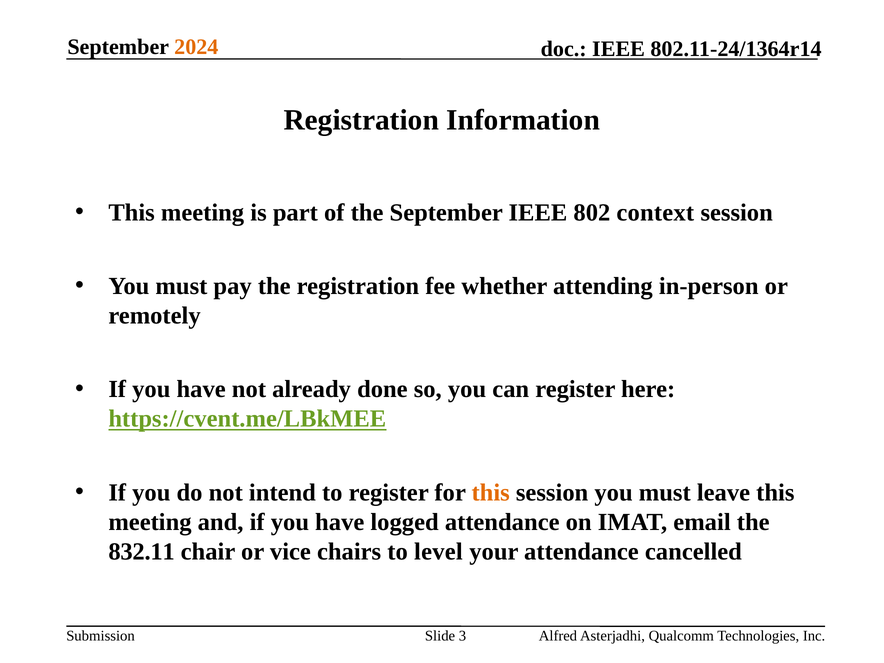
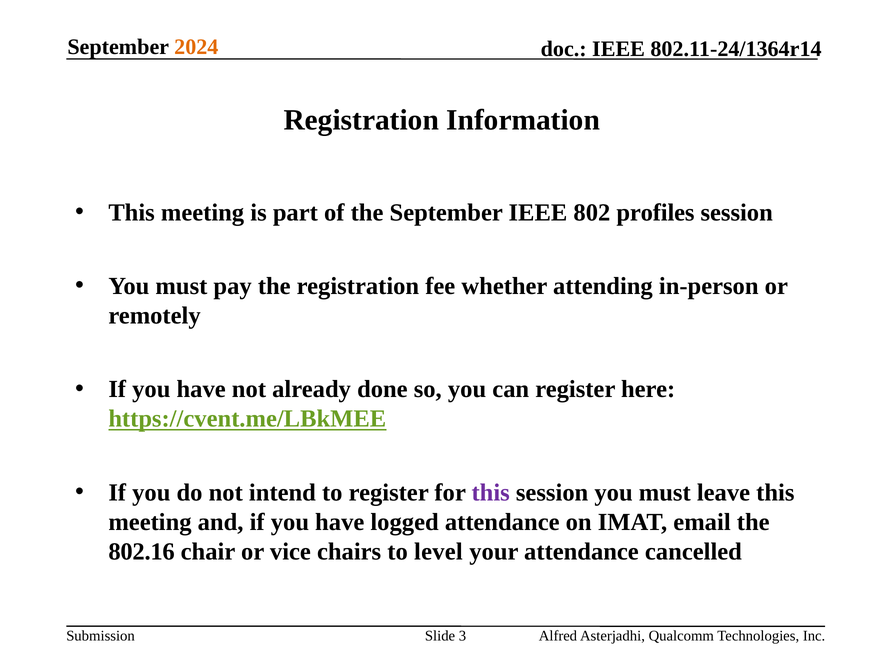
context: context -> profiles
this at (491, 493) colour: orange -> purple
832.11: 832.11 -> 802.16
